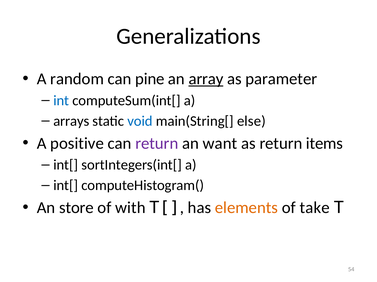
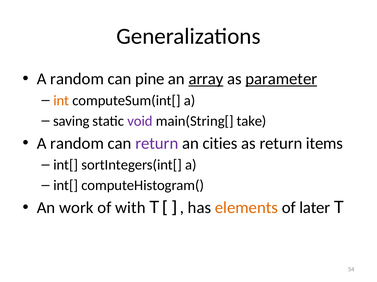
parameter underline: none -> present
int colour: blue -> orange
arrays: arrays -> saving
void colour: blue -> purple
else: else -> take
positive at (77, 144): positive -> random
want: want -> cities
store: store -> work
take: take -> later
